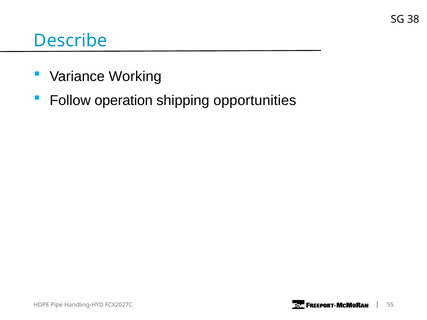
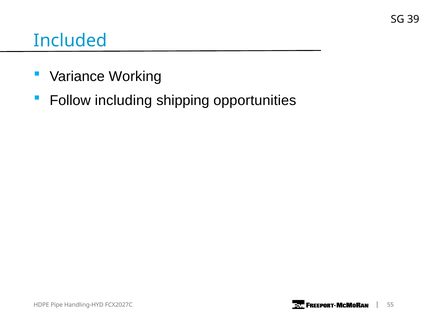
38: 38 -> 39
Describe: Describe -> Included
operation: operation -> including
